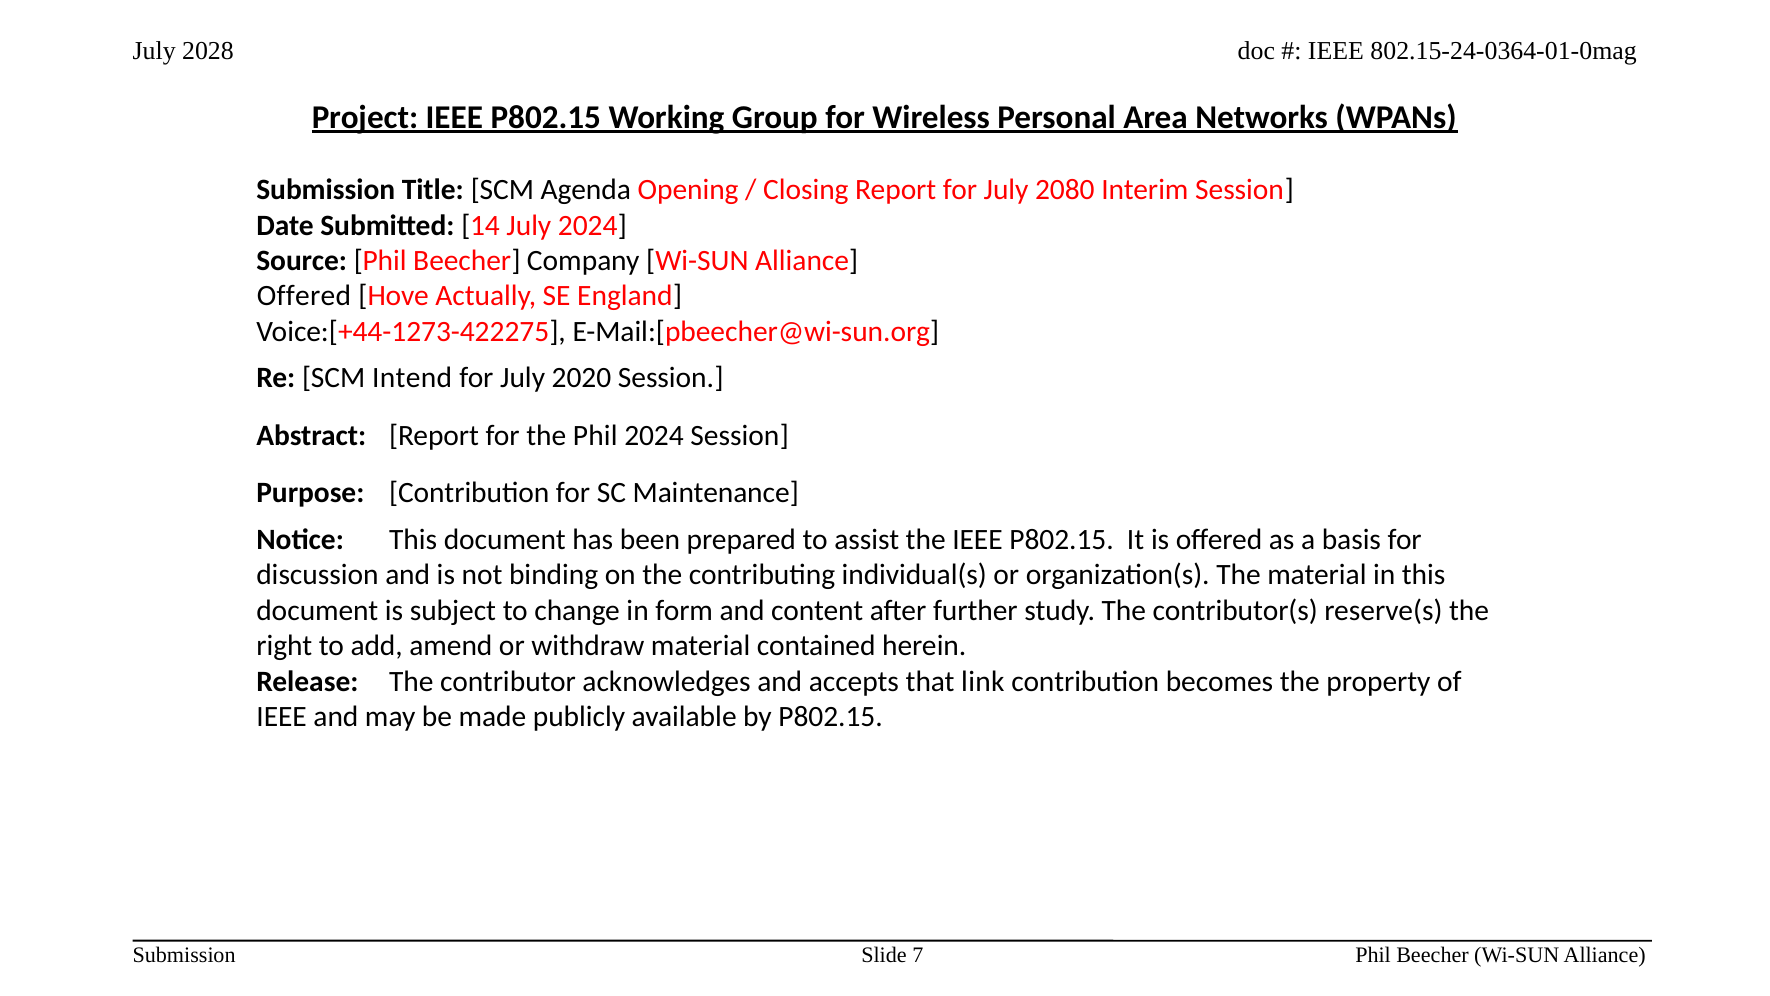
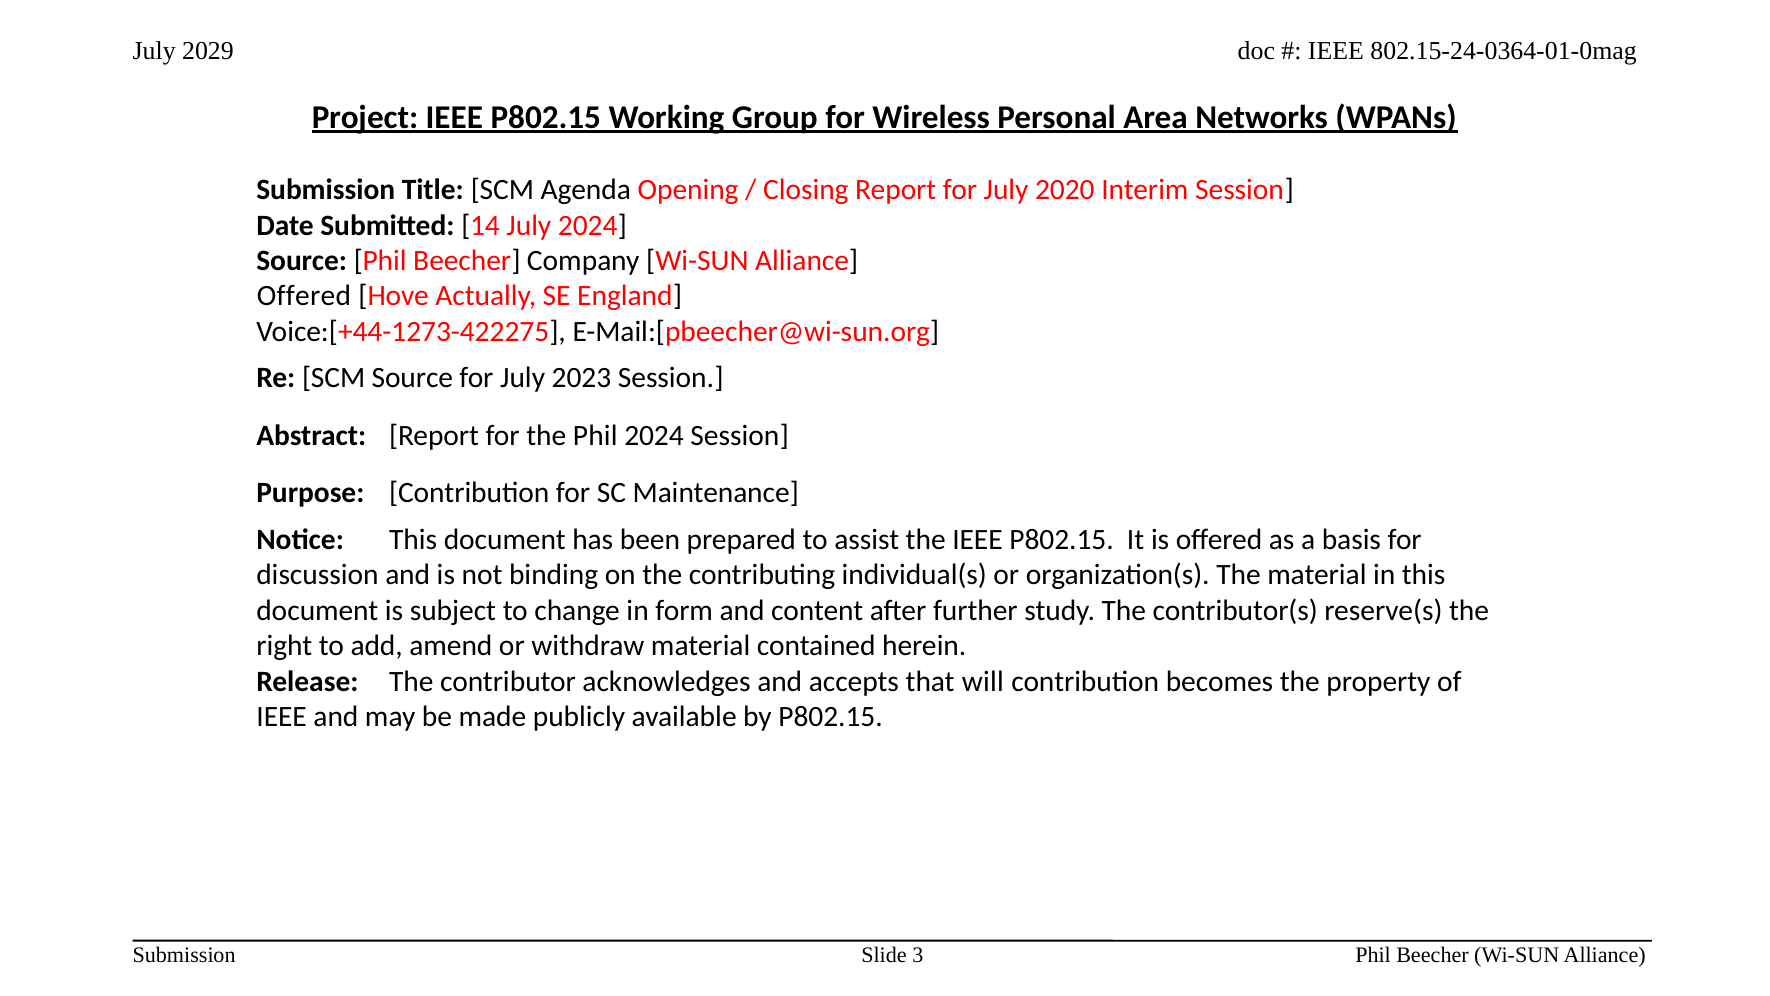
2028: 2028 -> 2029
2080: 2080 -> 2020
SCM Intend: Intend -> Source
2020: 2020 -> 2023
link: link -> will
7: 7 -> 3
